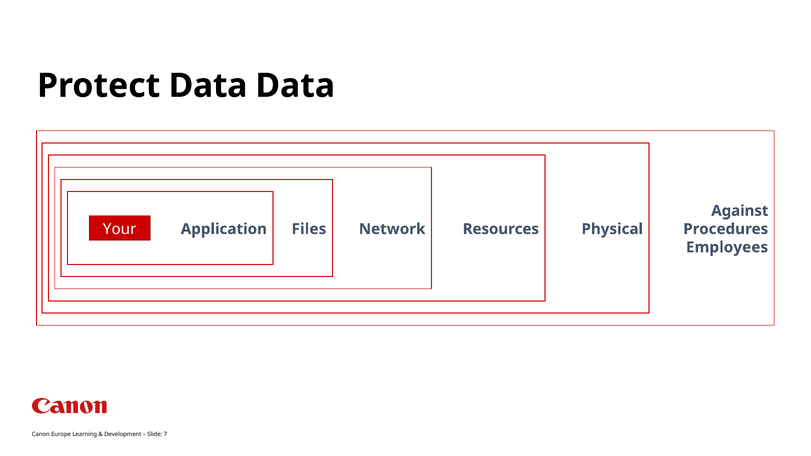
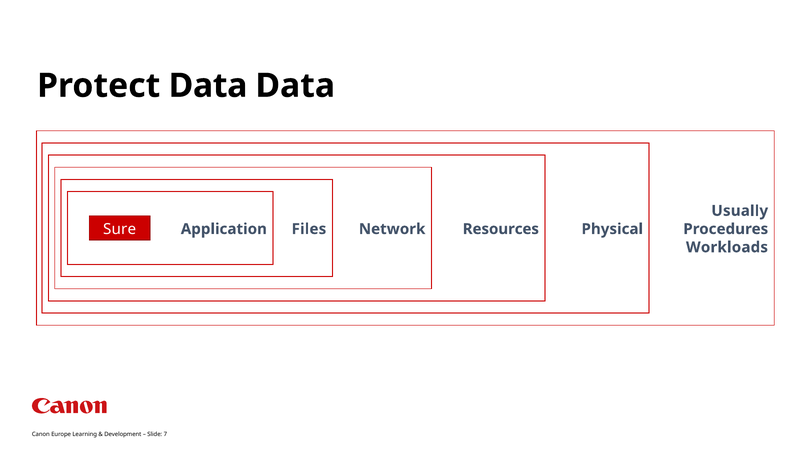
Against: Against -> Usually
Your: Your -> Sure
Employees: Employees -> Workloads
